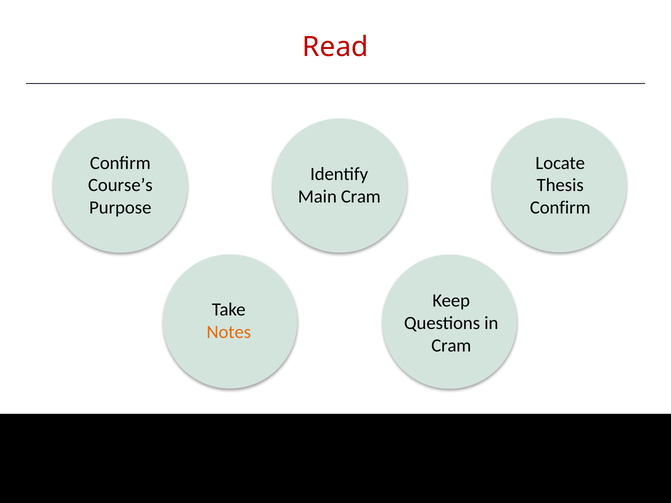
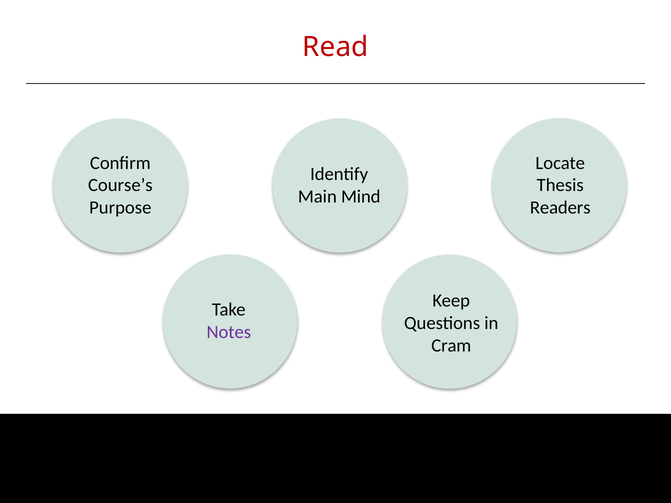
Main Cram: Cram -> Mind
Confirm at (560, 208): Confirm -> Readers
Notes colour: orange -> purple
